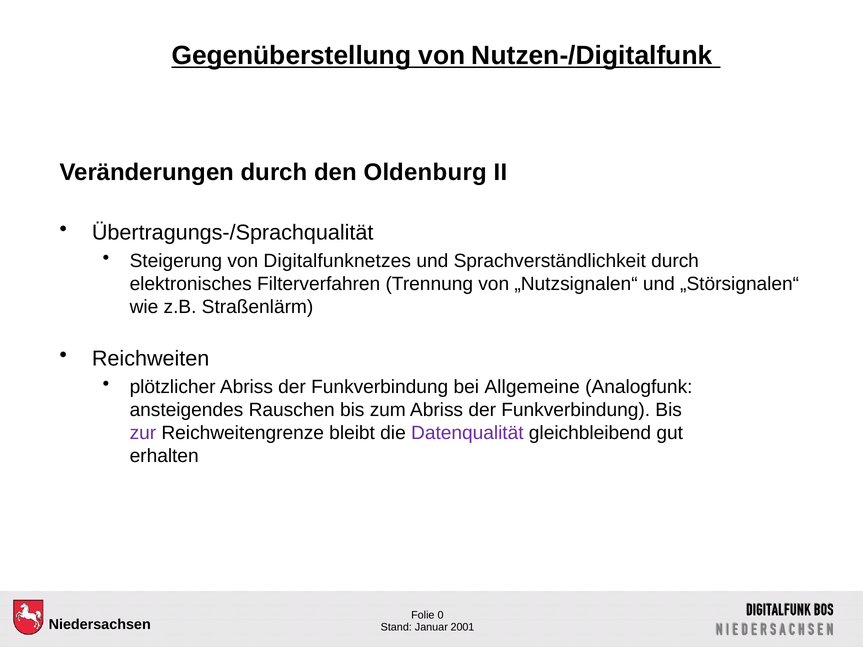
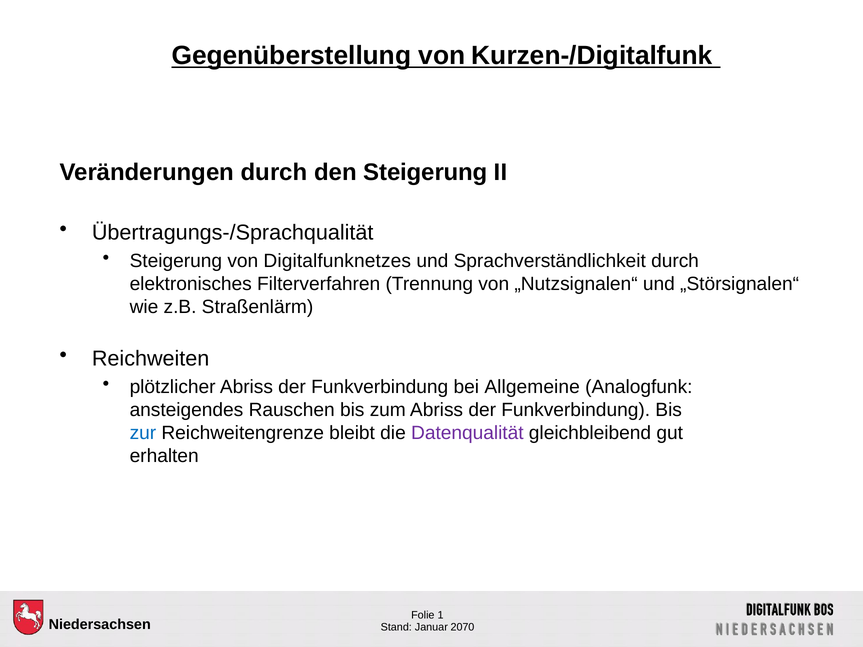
Nutzen-/Digitalfunk: Nutzen-/Digitalfunk -> Kurzen-/Digitalfunk
den Oldenburg: Oldenburg -> Steigerung
zur colour: purple -> blue
0: 0 -> 1
2001: 2001 -> 2070
